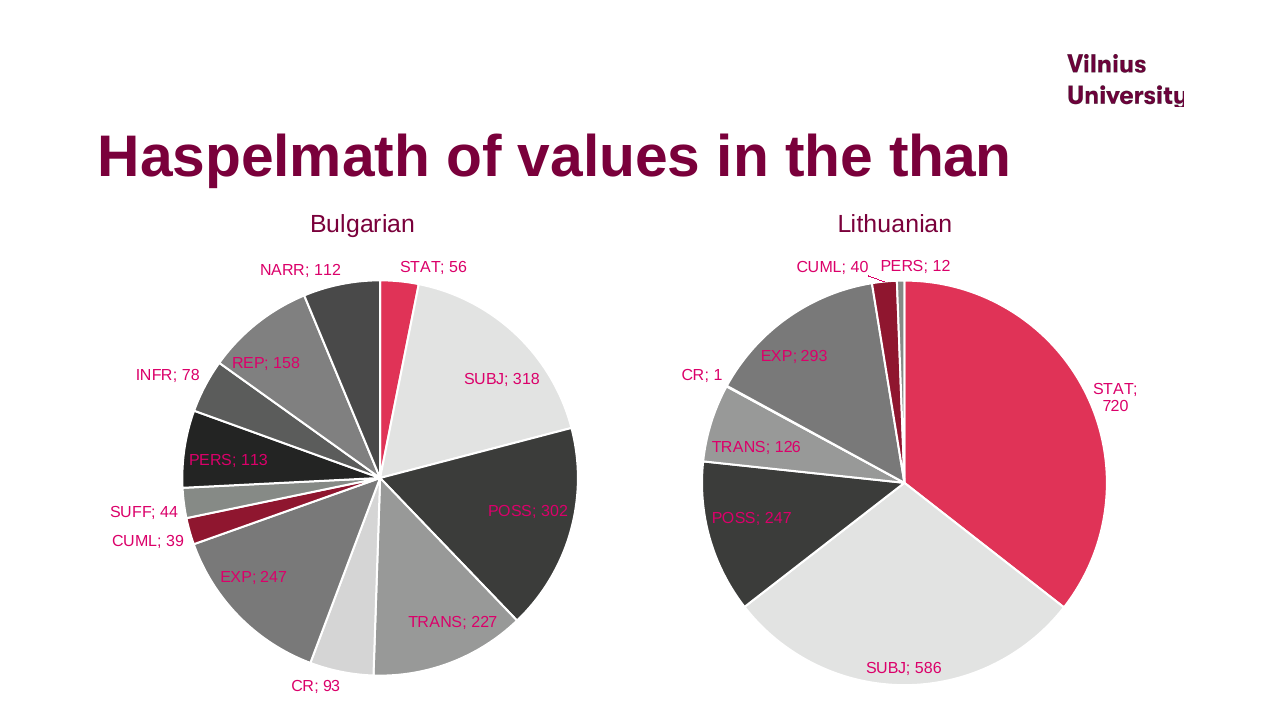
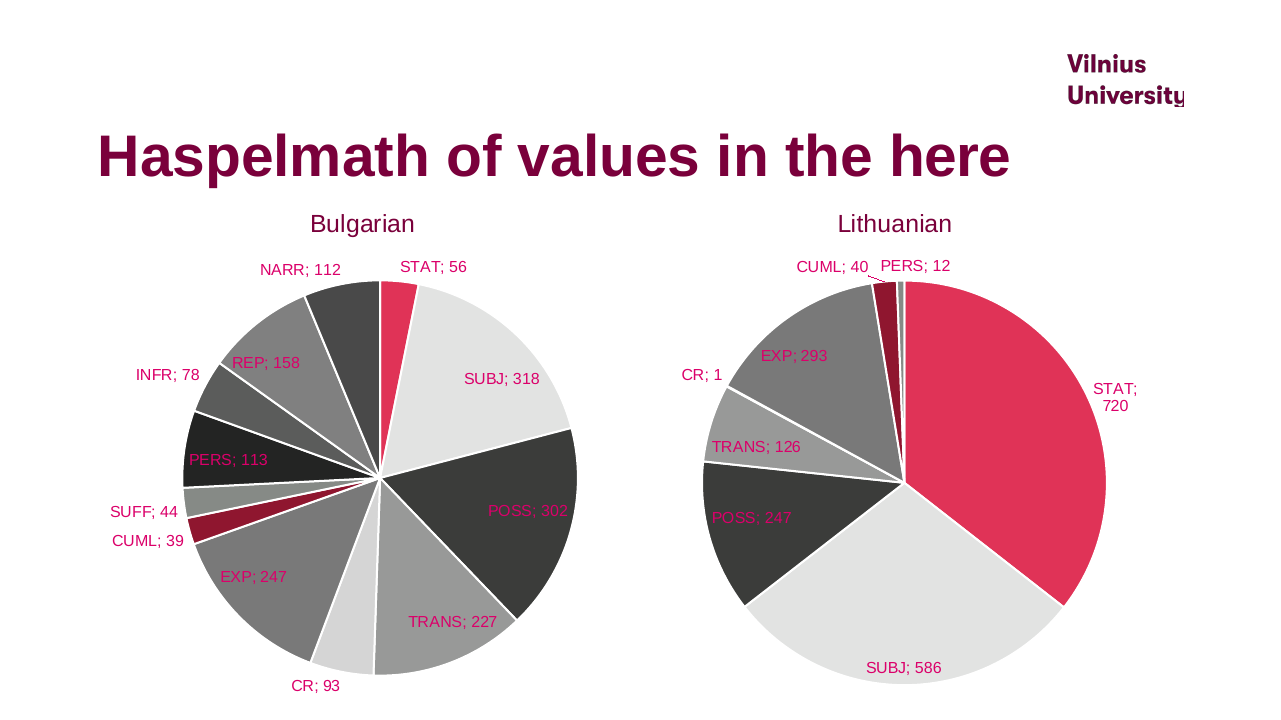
than: than -> here
